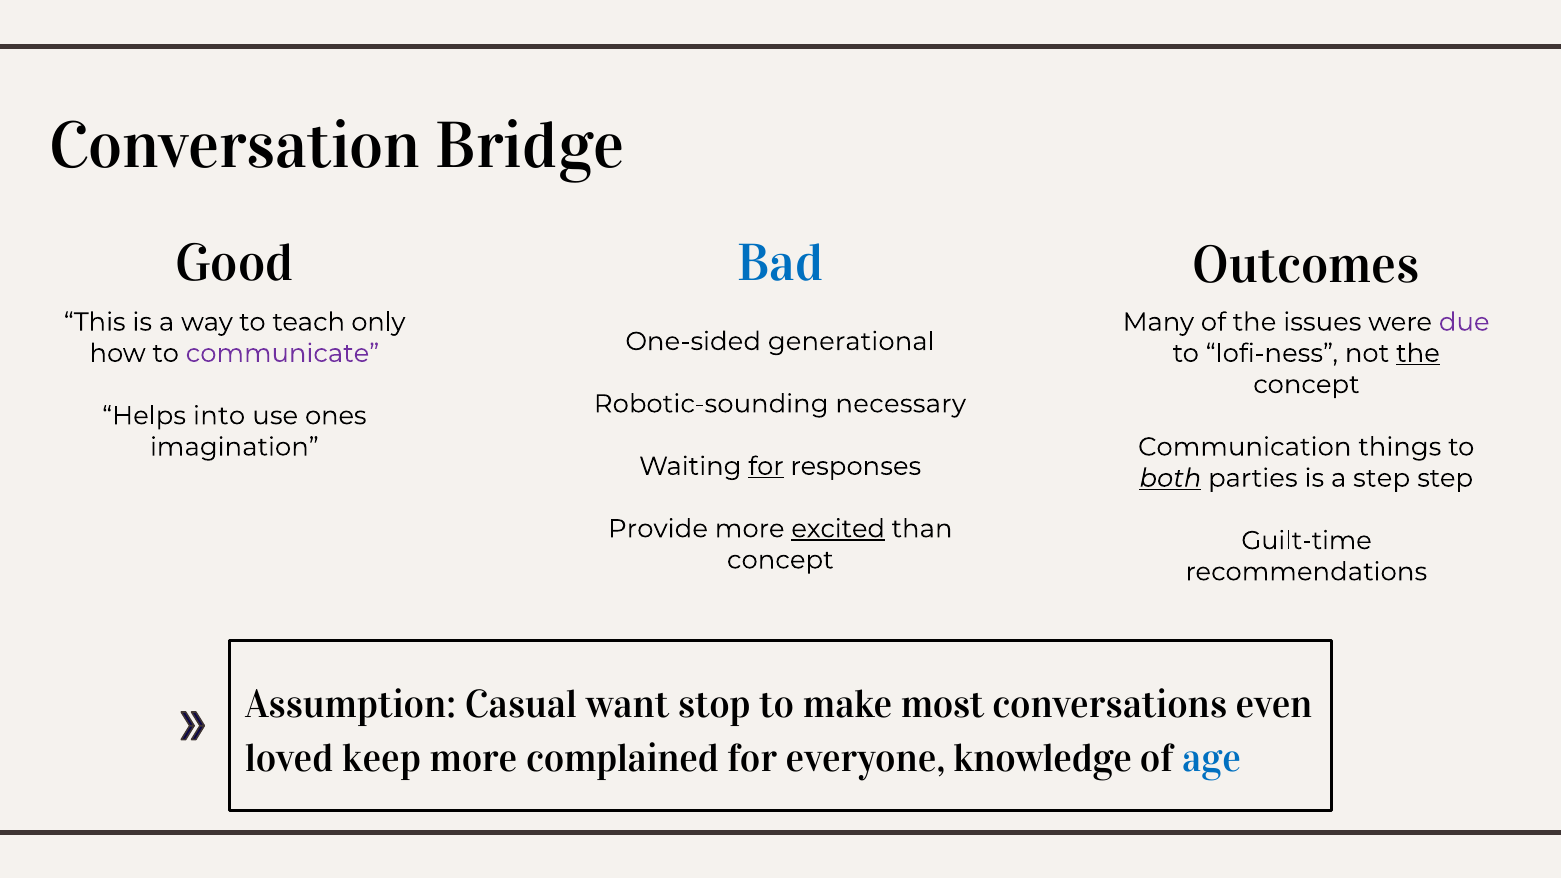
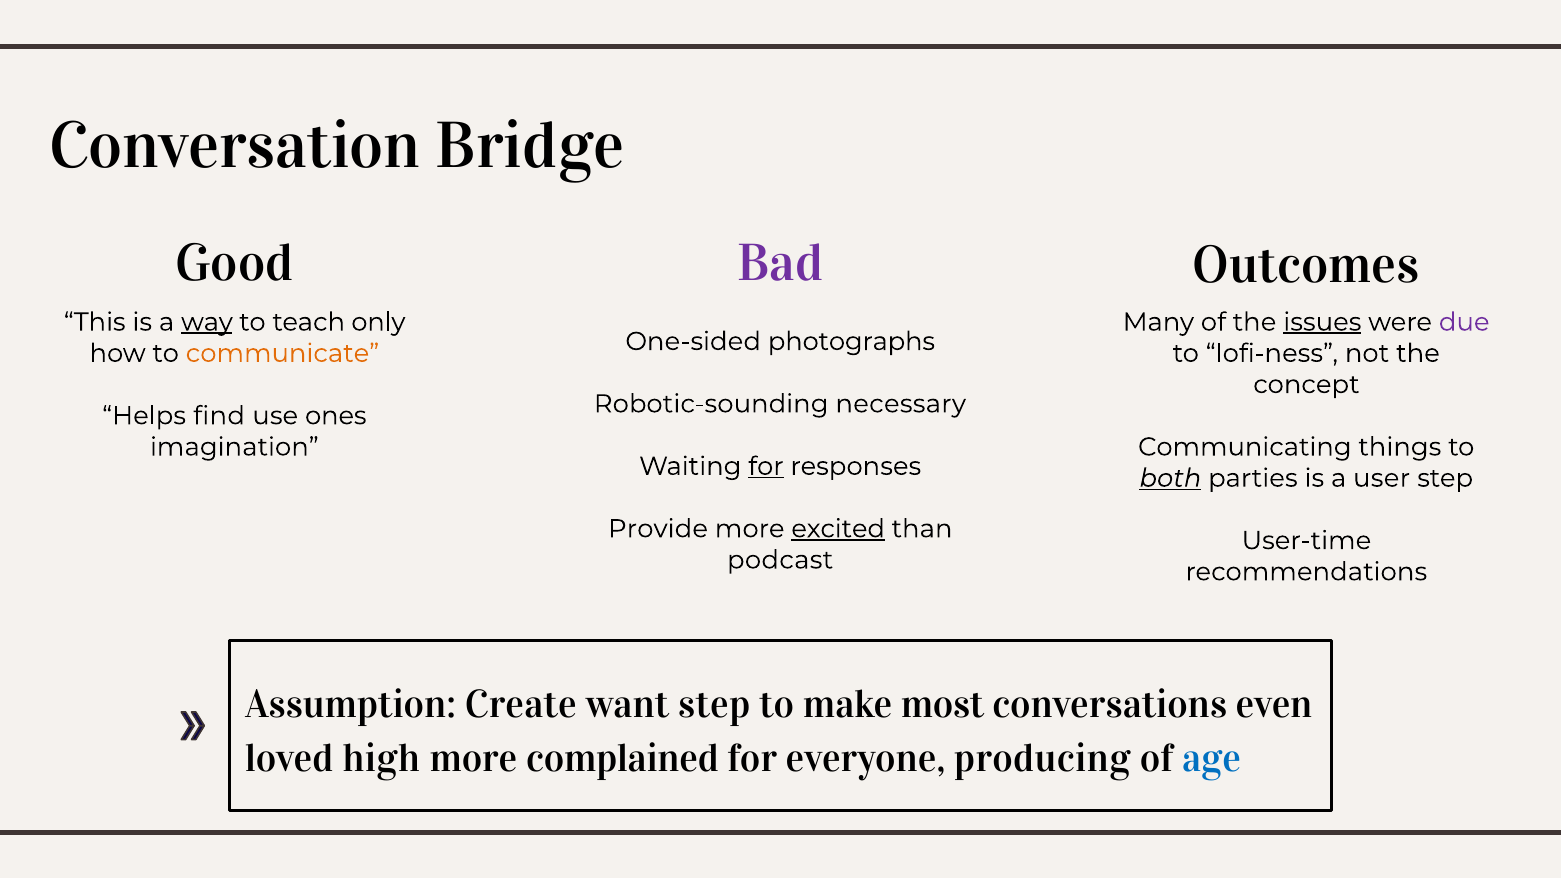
Bad colour: blue -> purple
way underline: none -> present
issues underline: none -> present
generational: generational -> photographs
communicate colour: purple -> orange
the at (1418, 353) underline: present -> none
into: into -> find
Communication: Communication -> Communicating
a step: step -> user
Guilt-time: Guilt-time -> User-time
concept at (780, 560): concept -> podcast
Casual: Casual -> Create
want stop: stop -> step
keep: keep -> high
knowledge: knowledge -> producing
